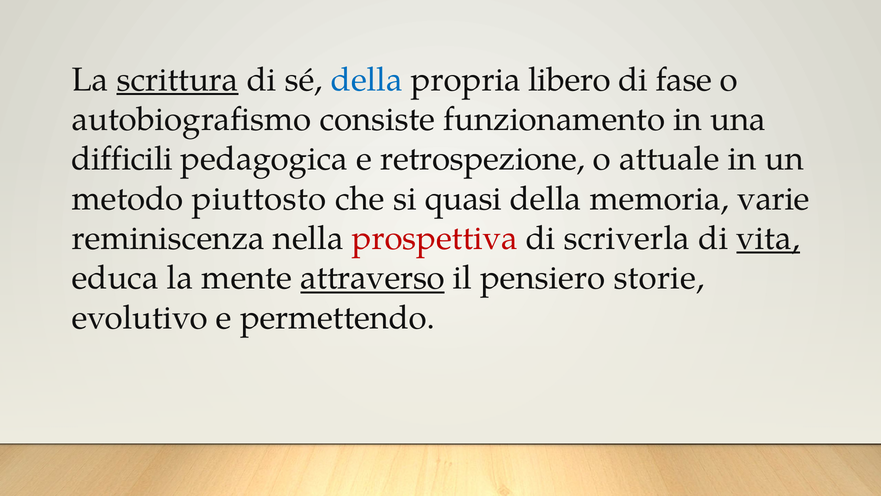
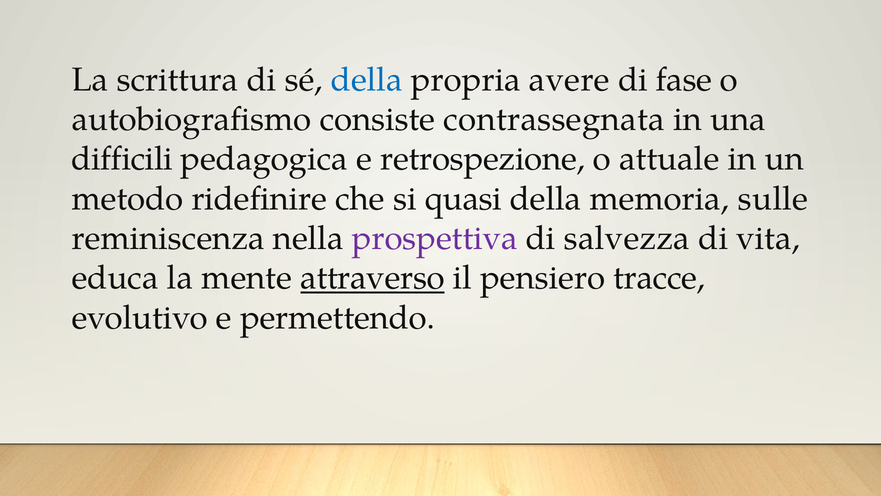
scrittura underline: present -> none
libero: libero -> avere
funzionamento: funzionamento -> contrassegnata
piuttosto: piuttosto -> ridefinire
varie: varie -> sulle
prospettiva colour: red -> purple
scriverla: scriverla -> salvezza
vita underline: present -> none
storie: storie -> tracce
